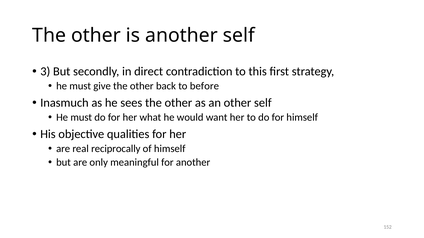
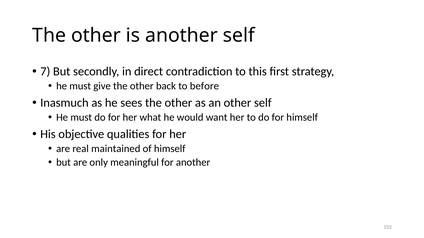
3: 3 -> 7
reciprocally: reciprocally -> maintained
